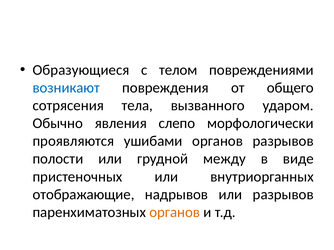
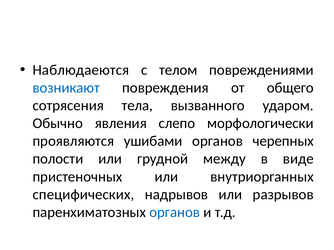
Образующиеся: Образующиеся -> Наблюдаеются
органов разрывов: разрывов -> черепных
отображающие: отображающие -> специфических
органов at (175, 213) colour: orange -> blue
